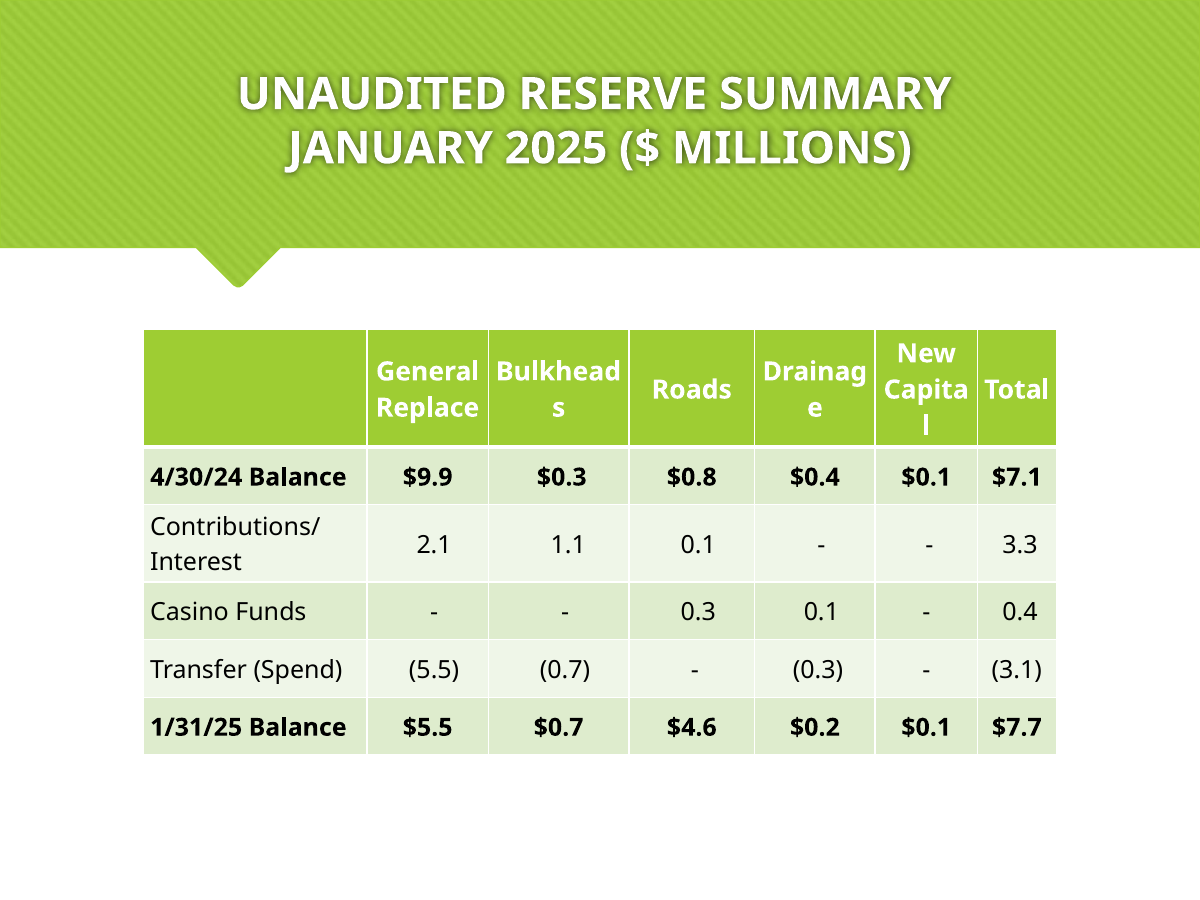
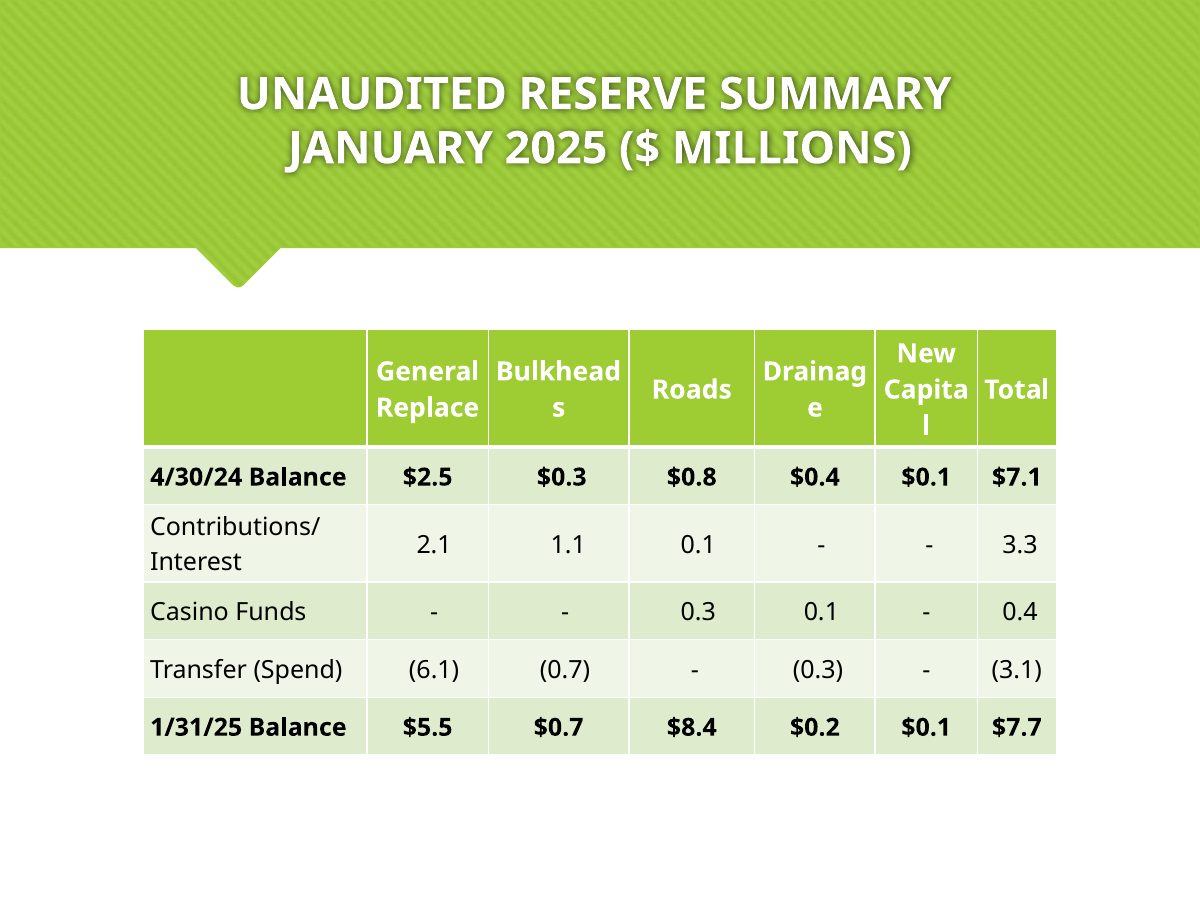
$9.9: $9.9 -> $2.5
5.5: 5.5 -> 6.1
$4.6: $4.6 -> $8.4
